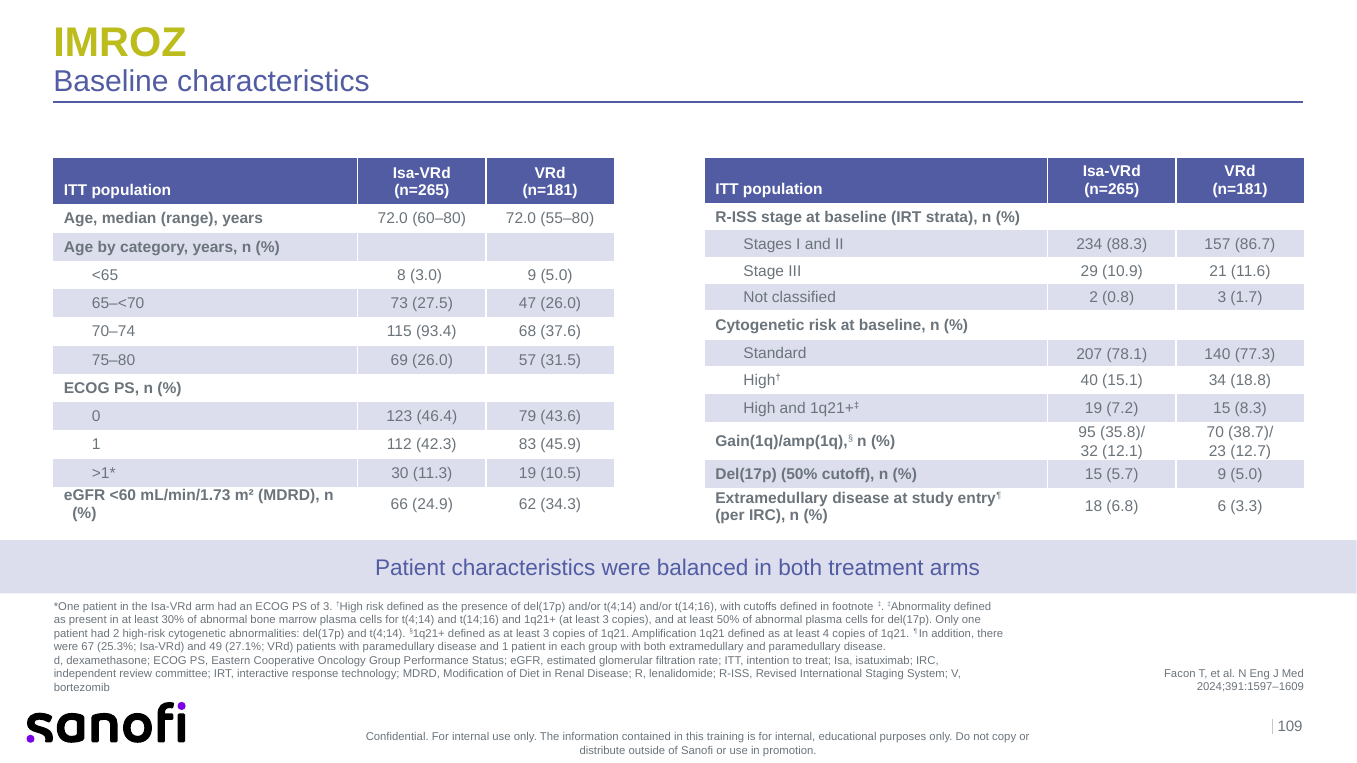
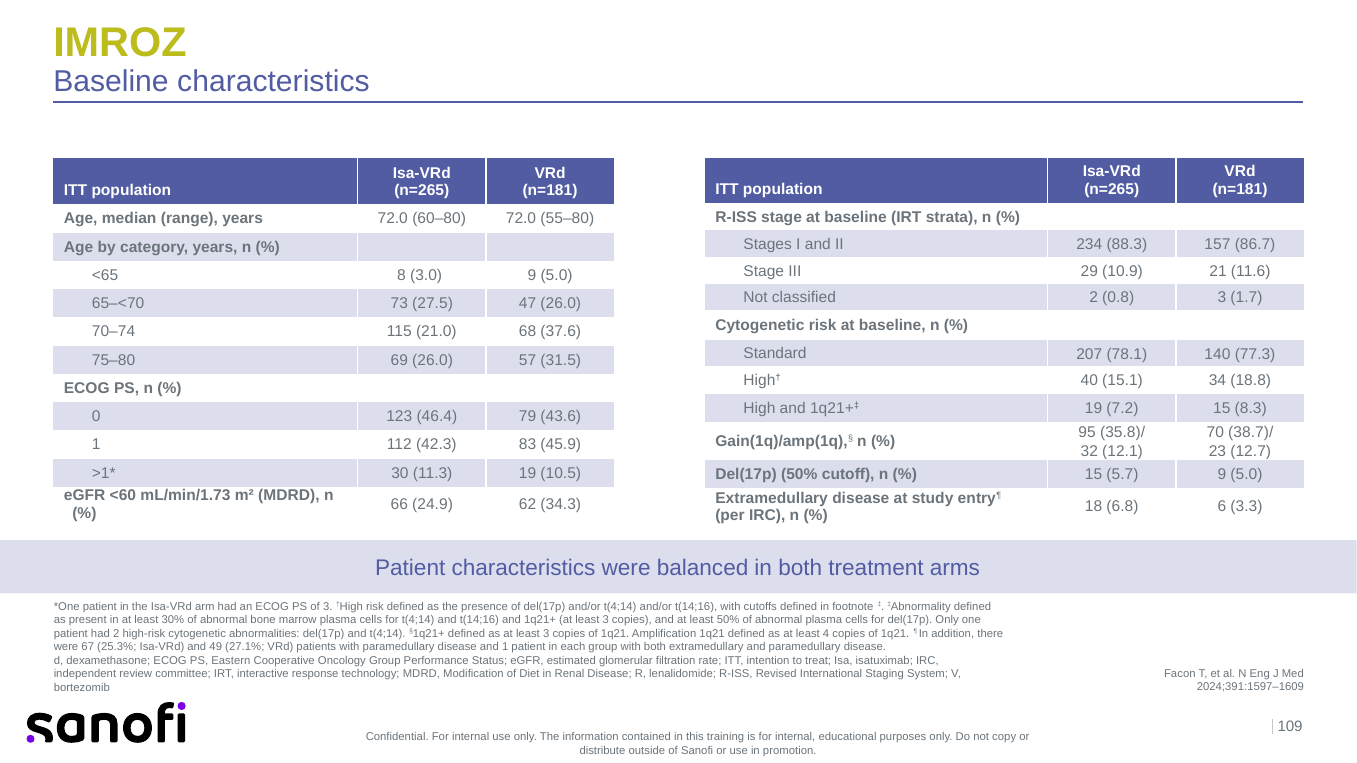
93.4: 93.4 -> 21.0
